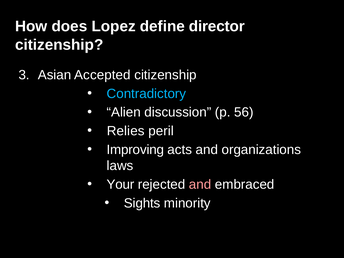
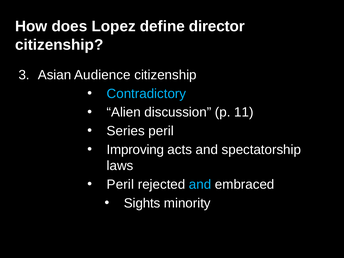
Accepted: Accepted -> Audience
56: 56 -> 11
Relies: Relies -> Series
organizations: organizations -> spectatorship
Your at (120, 184): Your -> Peril
and at (200, 184) colour: pink -> light blue
